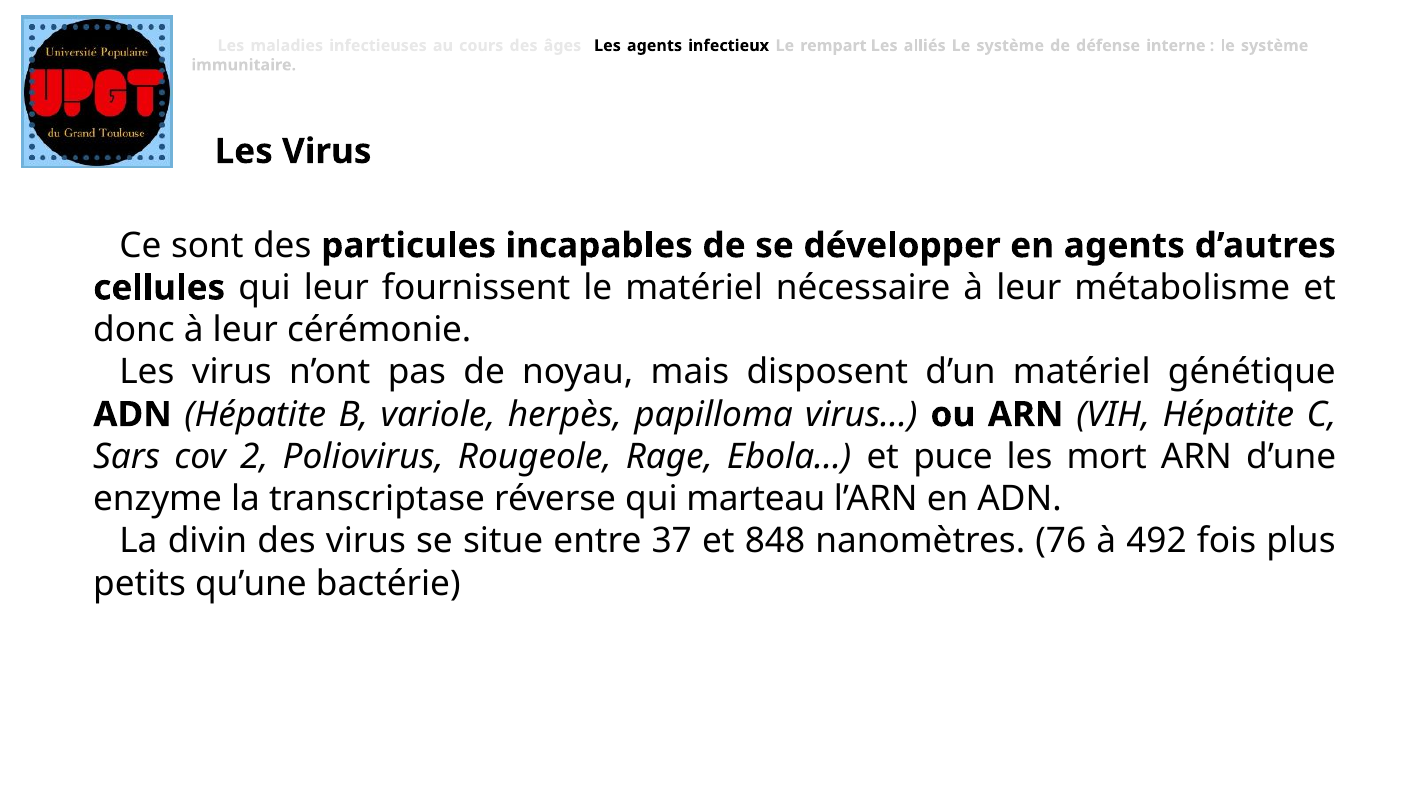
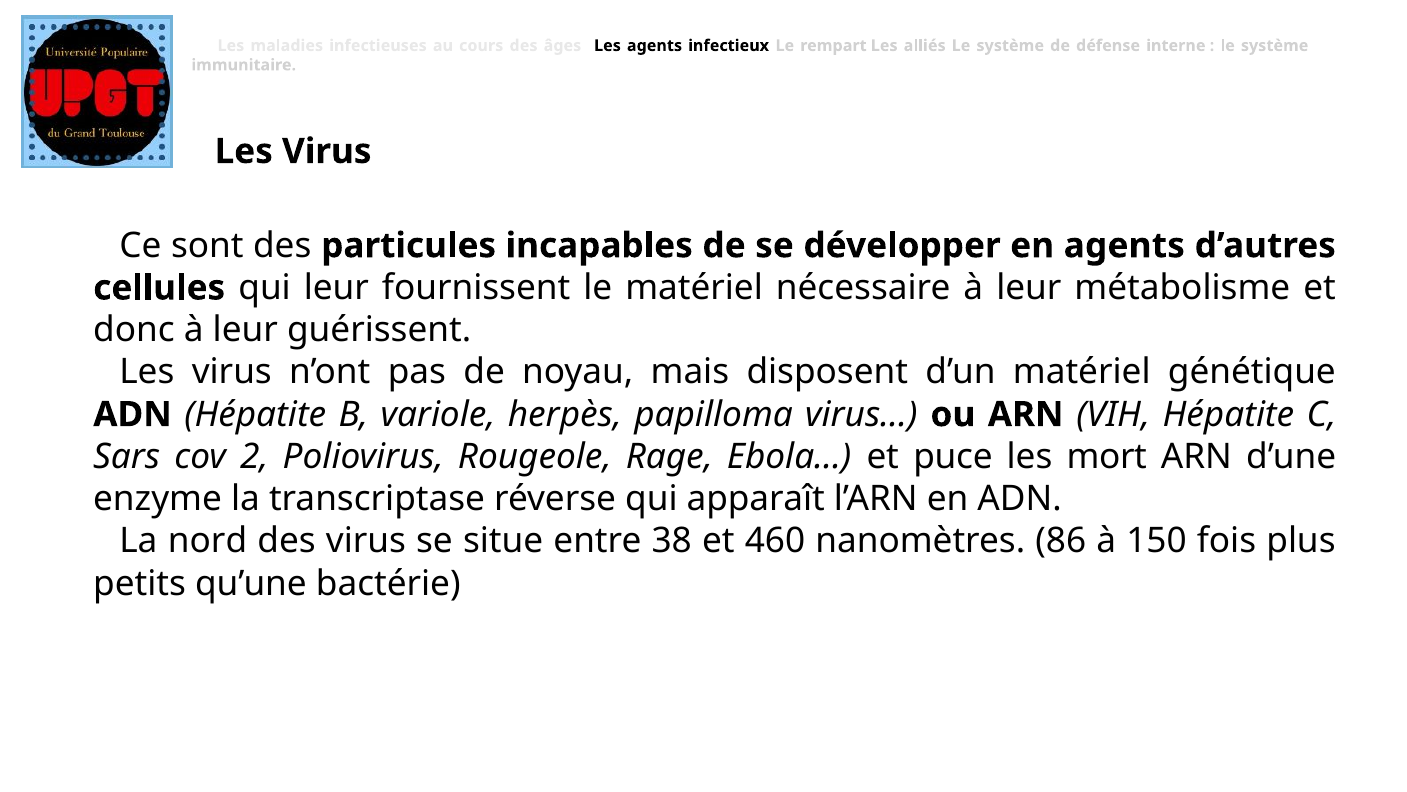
cérémonie: cérémonie -> guérissent
marteau: marteau -> apparaît
divin: divin -> nord
37: 37 -> 38
848: 848 -> 460
76: 76 -> 86
492: 492 -> 150
